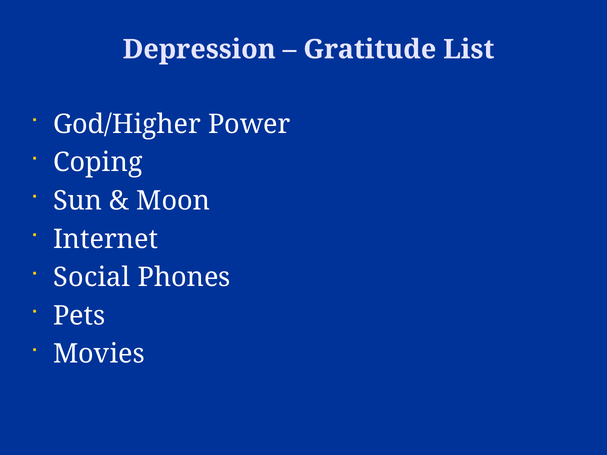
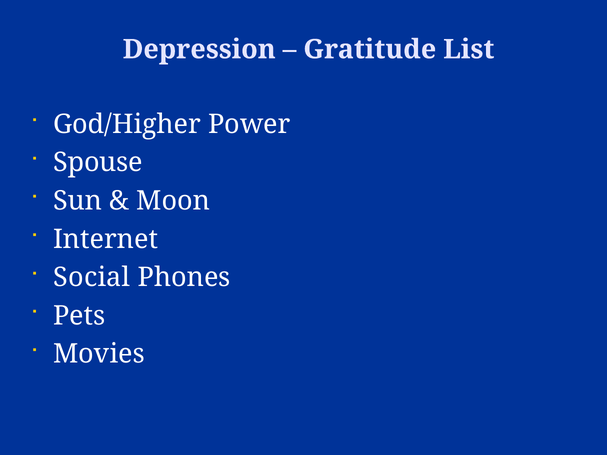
Coping: Coping -> Spouse
